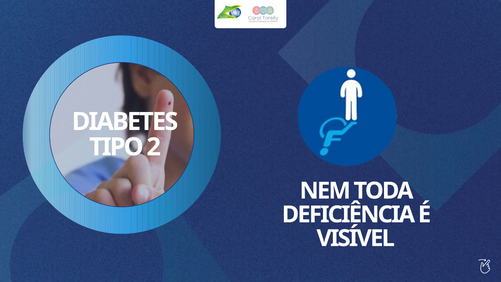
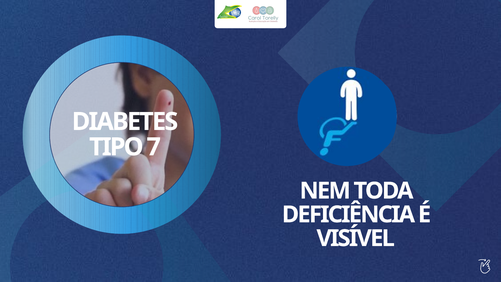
2: 2 -> 7
